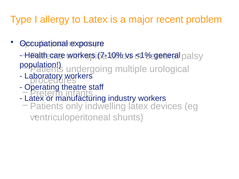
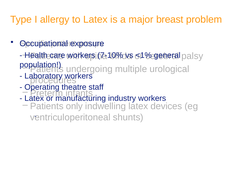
recent: recent -> breast
